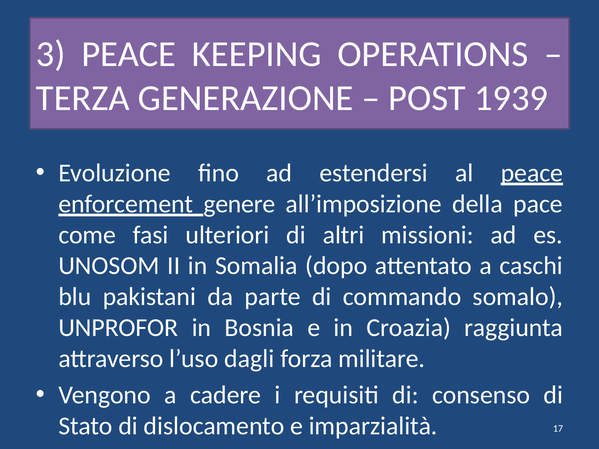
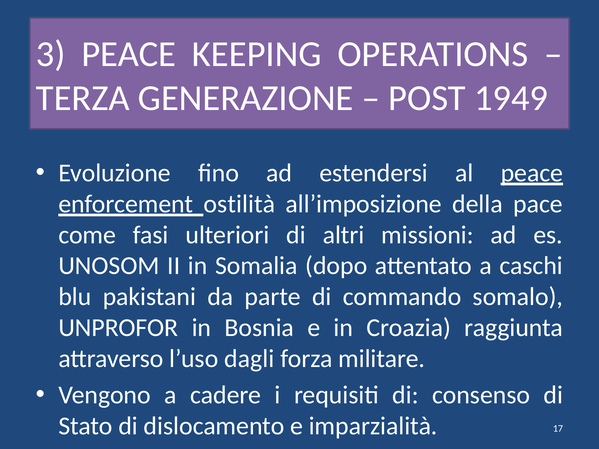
1939: 1939 -> 1949
genere: genere -> ostilità
